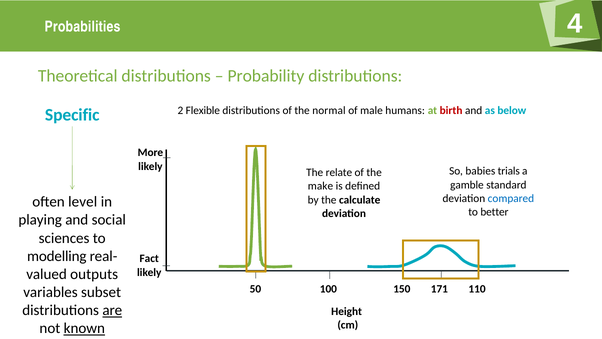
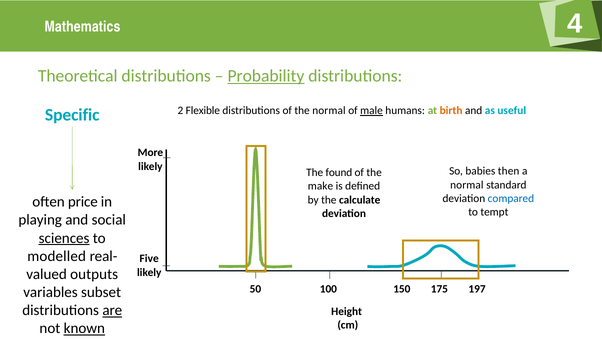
Probabilities: Probabilities -> Mathematics
Probability underline: none -> present
male underline: none -> present
birth colour: red -> orange
below: below -> useful
trials: trials -> then
relate: relate -> found
gamble at (467, 185): gamble -> normal
level: level -> price
better: better -> tempt
sciences underline: none -> present
modelling: modelling -> modelled
Fact: Fact -> Five
171: 171 -> 175
110: 110 -> 197
